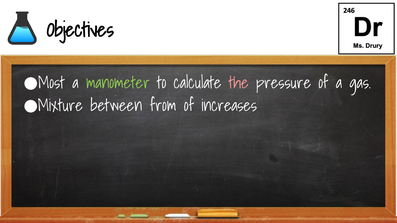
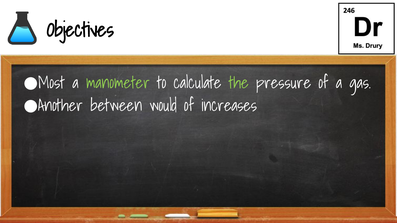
the colour: pink -> light green
Mixture: Mixture -> Another
from: from -> would
